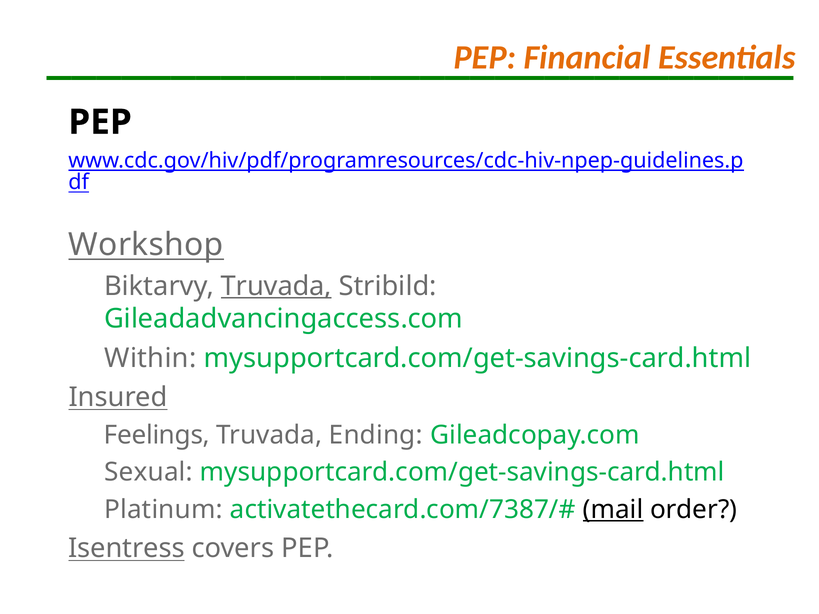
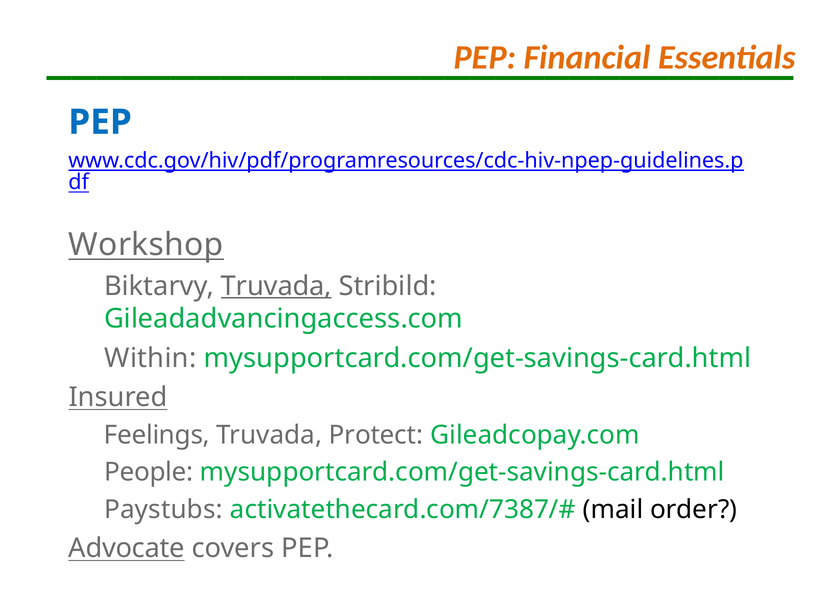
PEP at (100, 122) colour: black -> blue
Ending: Ending -> Protect
Sexual: Sexual -> People
Platinum: Platinum -> Paystubs
mail underline: present -> none
Isentress: Isentress -> Advocate
